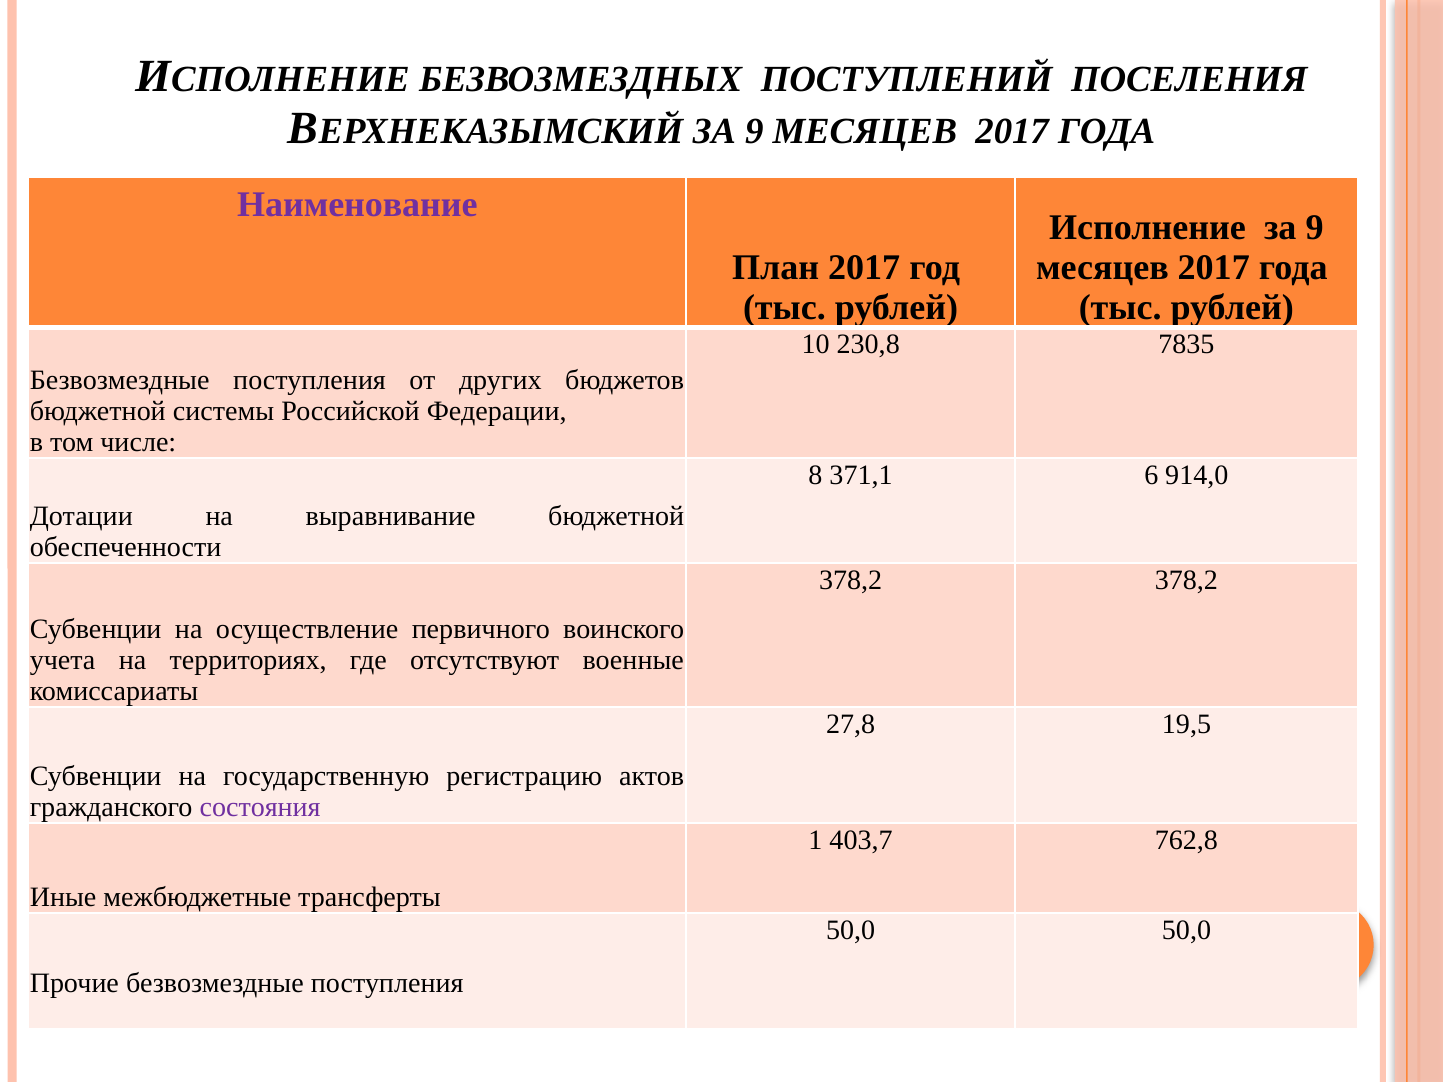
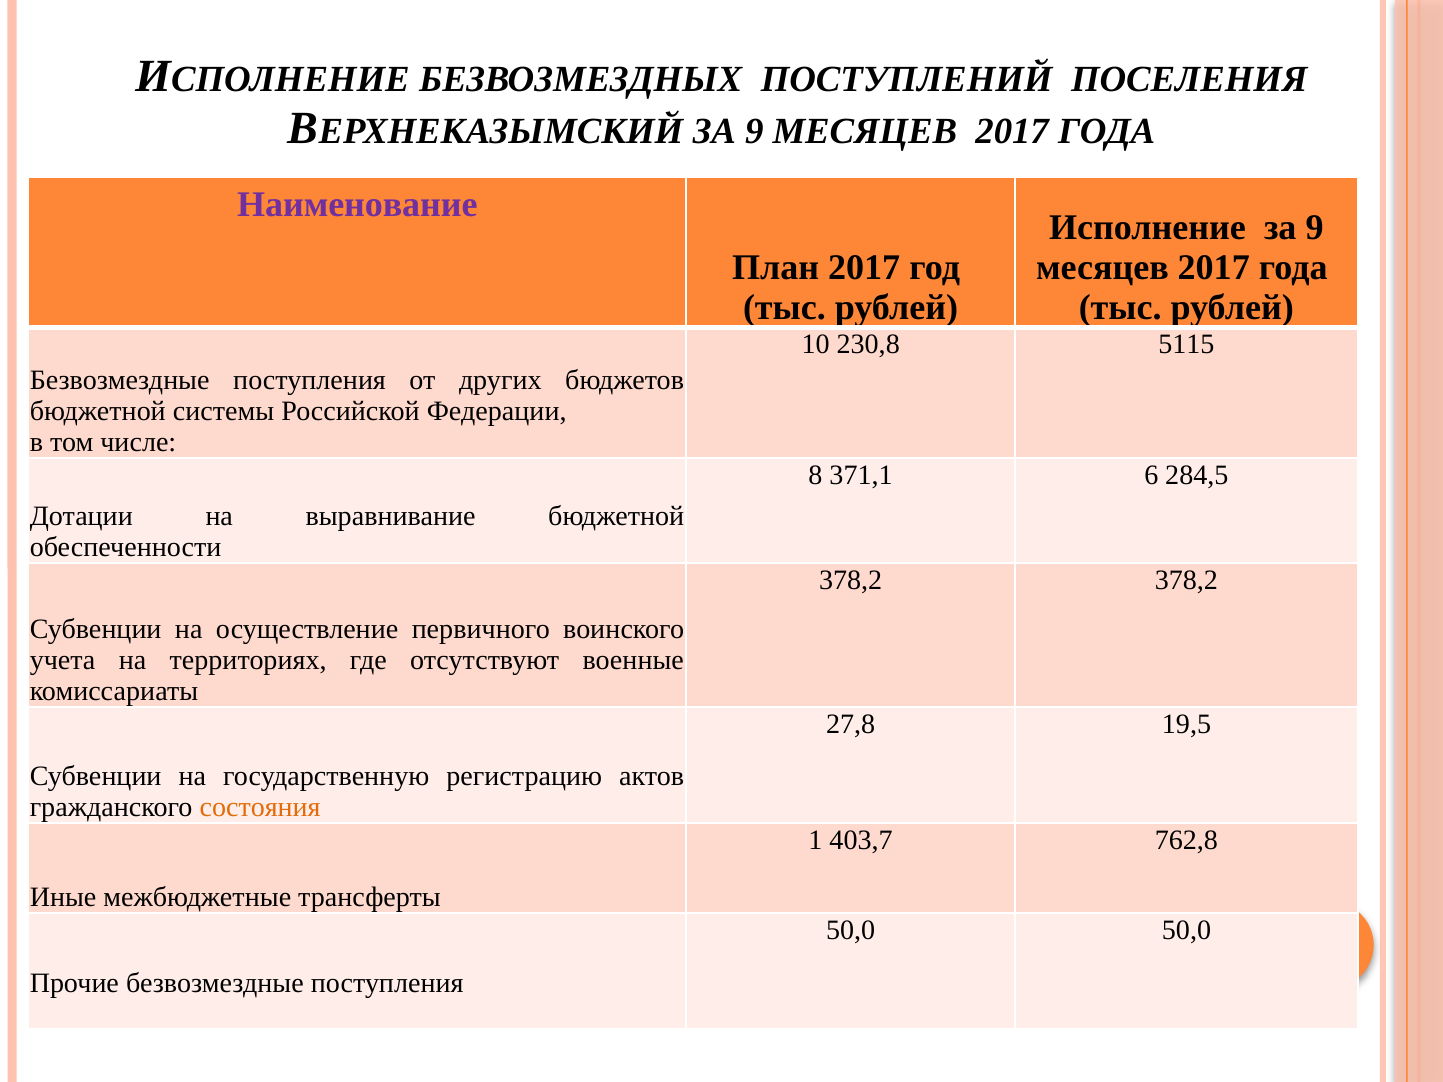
7835: 7835 -> 5115
914,0: 914,0 -> 284,5
состояния colour: purple -> orange
